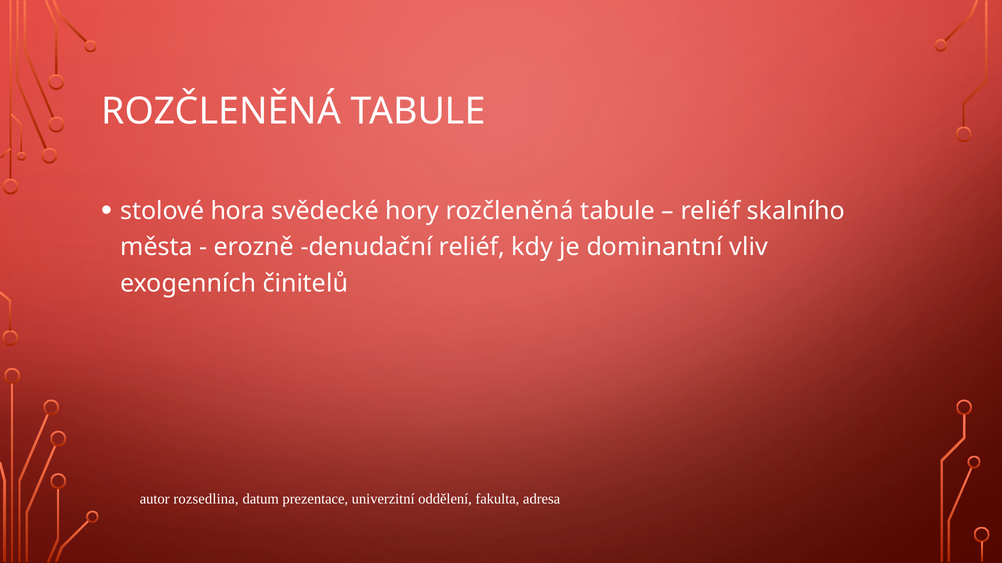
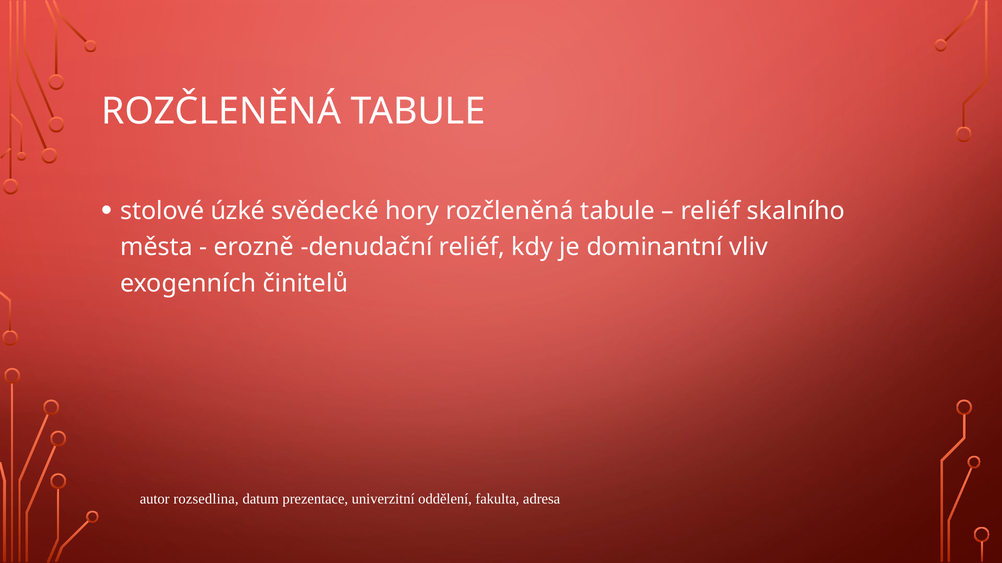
hora: hora -> úzké
